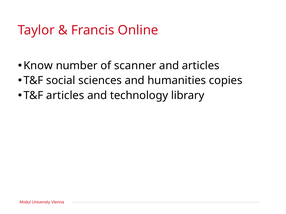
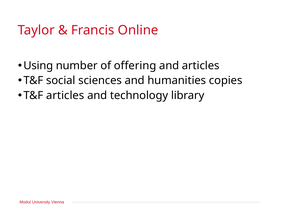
Know: Know -> Using
scanner: scanner -> offering
